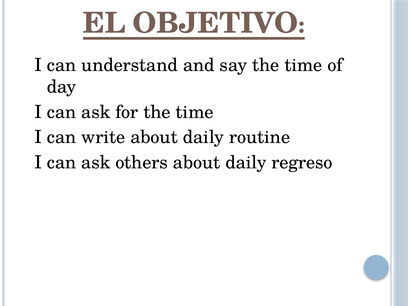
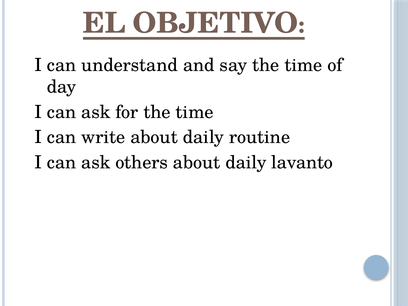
regreso: regreso -> lavanto
